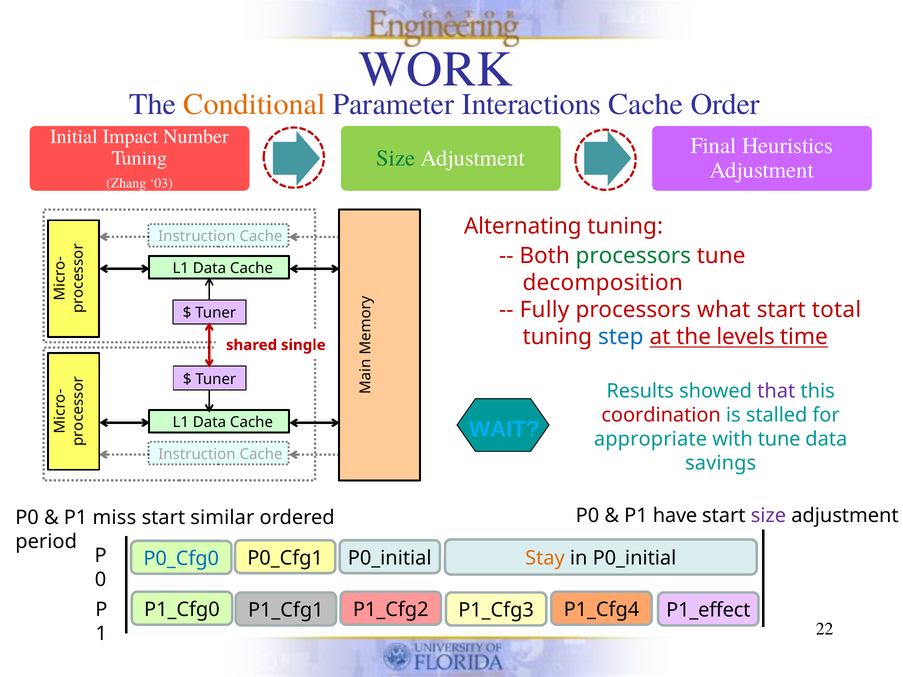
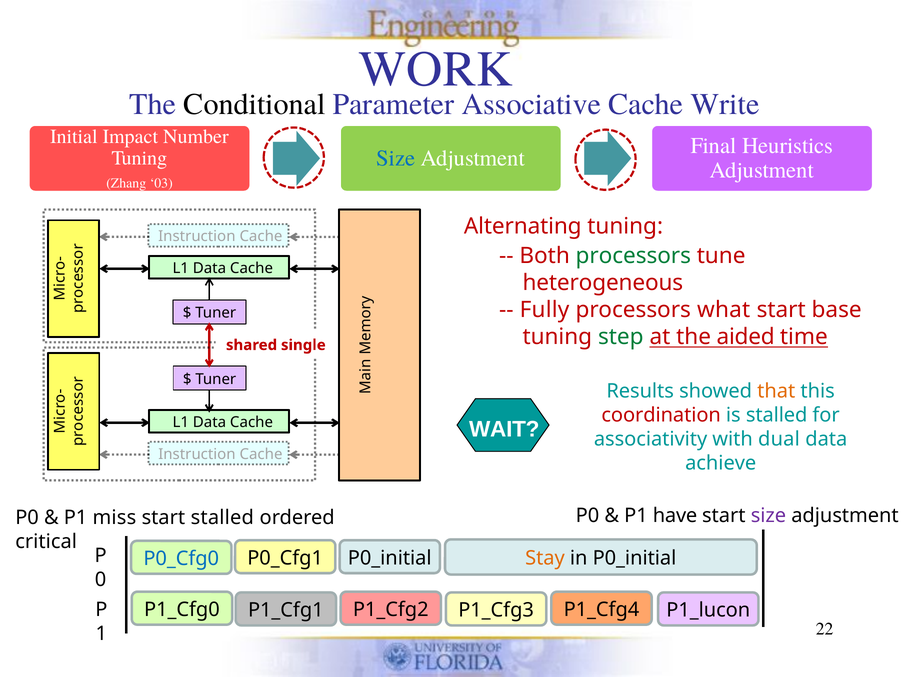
Conditional colour: orange -> black
Interactions: Interactions -> Associative
Order: Order -> Write
Size at (396, 158) colour: green -> blue
decomposition: decomposition -> heterogeneous
total: total -> base
step colour: blue -> green
levels: levels -> aided
that colour: purple -> orange
WAIT colour: light blue -> white
appropriate: appropriate -> associativity
with tune: tune -> dual
savings: savings -> achieve
start similar: similar -> stalled
period: period -> critical
P1_effect: P1_effect -> P1_lucon
